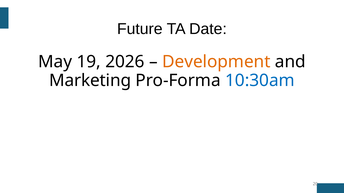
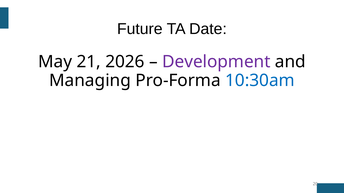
19: 19 -> 21
Development colour: orange -> purple
Marketing: Marketing -> Managing
